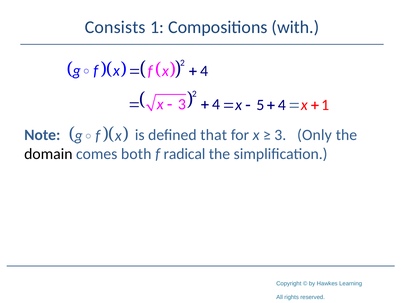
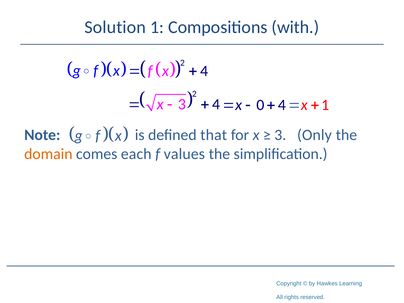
Consists: Consists -> Solution
5: 5 -> 0
domain colour: black -> orange
both: both -> each
radical: radical -> values
